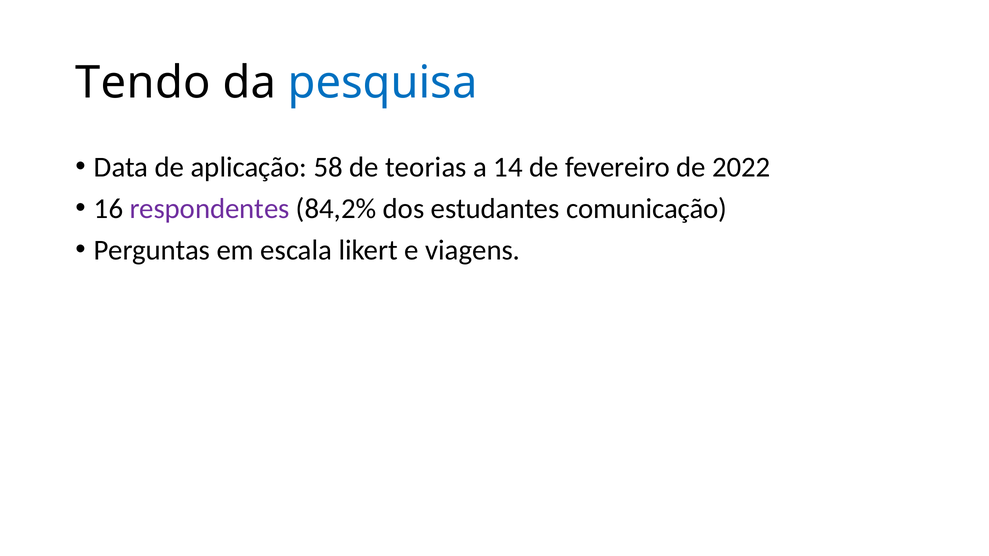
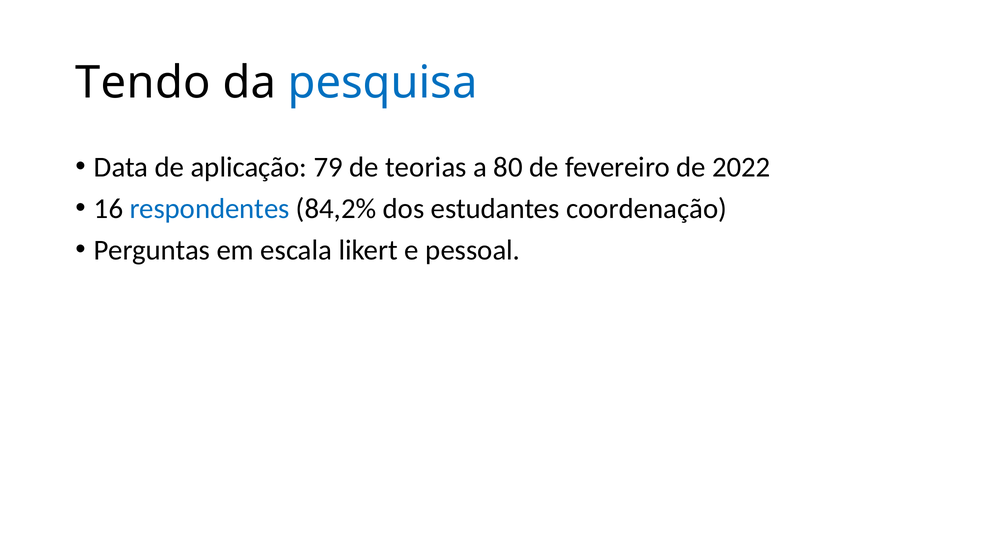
58: 58 -> 79
14: 14 -> 80
respondentes colour: purple -> blue
comunicação: comunicação -> coordenação
viagens: viagens -> pessoal
